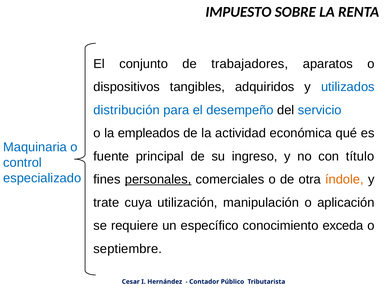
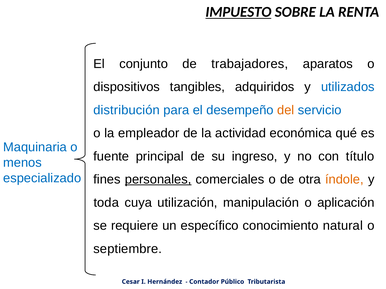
IMPUESTO underline: none -> present
del colour: black -> orange
empleados: empleados -> empleador
control: control -> menos
trate: trate -> toda
exceda: exceda -> natural
